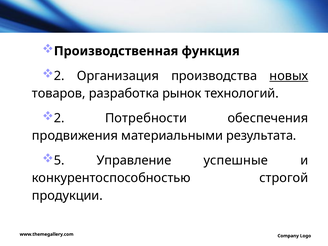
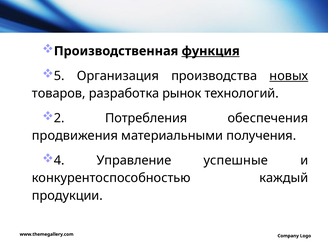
функция underline: none -> present
2 at (59, 76): 2 -> 5
Потребности: Потребности -> Потребления
результата: результата -> получения
5: 5 -> 4
строгой: строгой -> каждый
